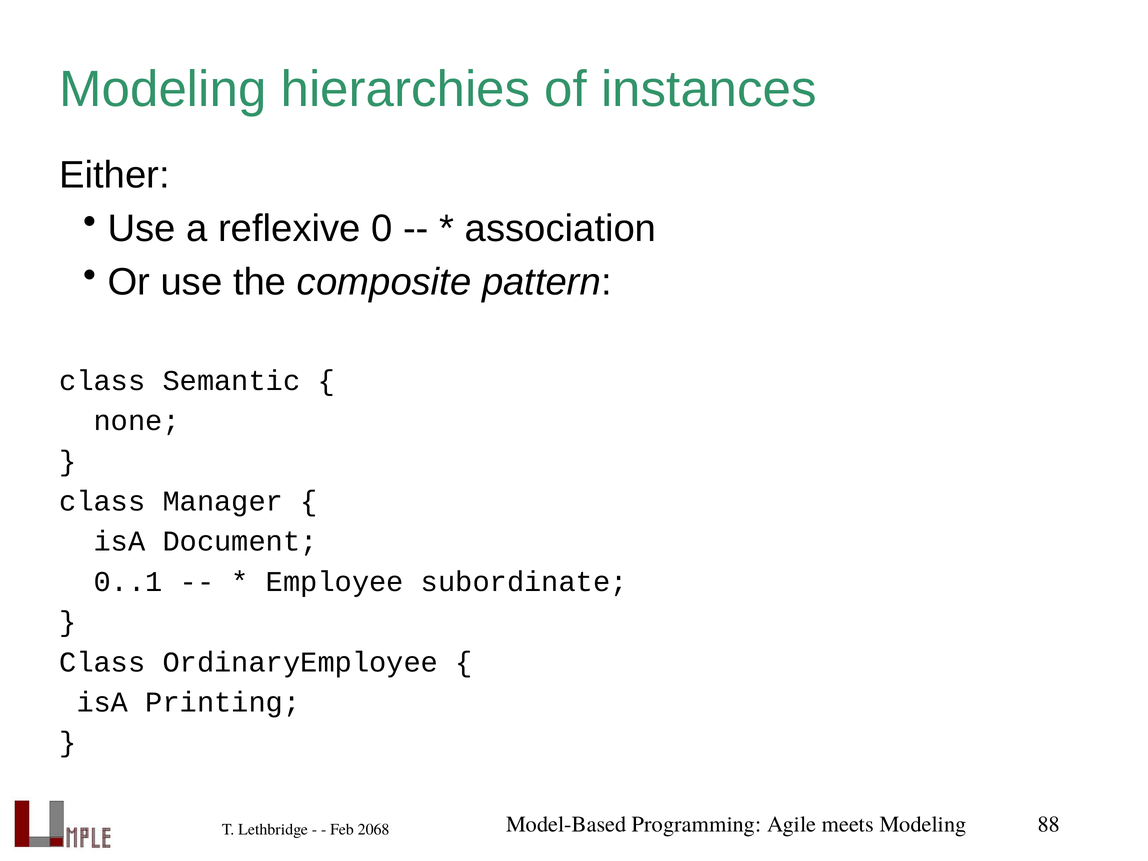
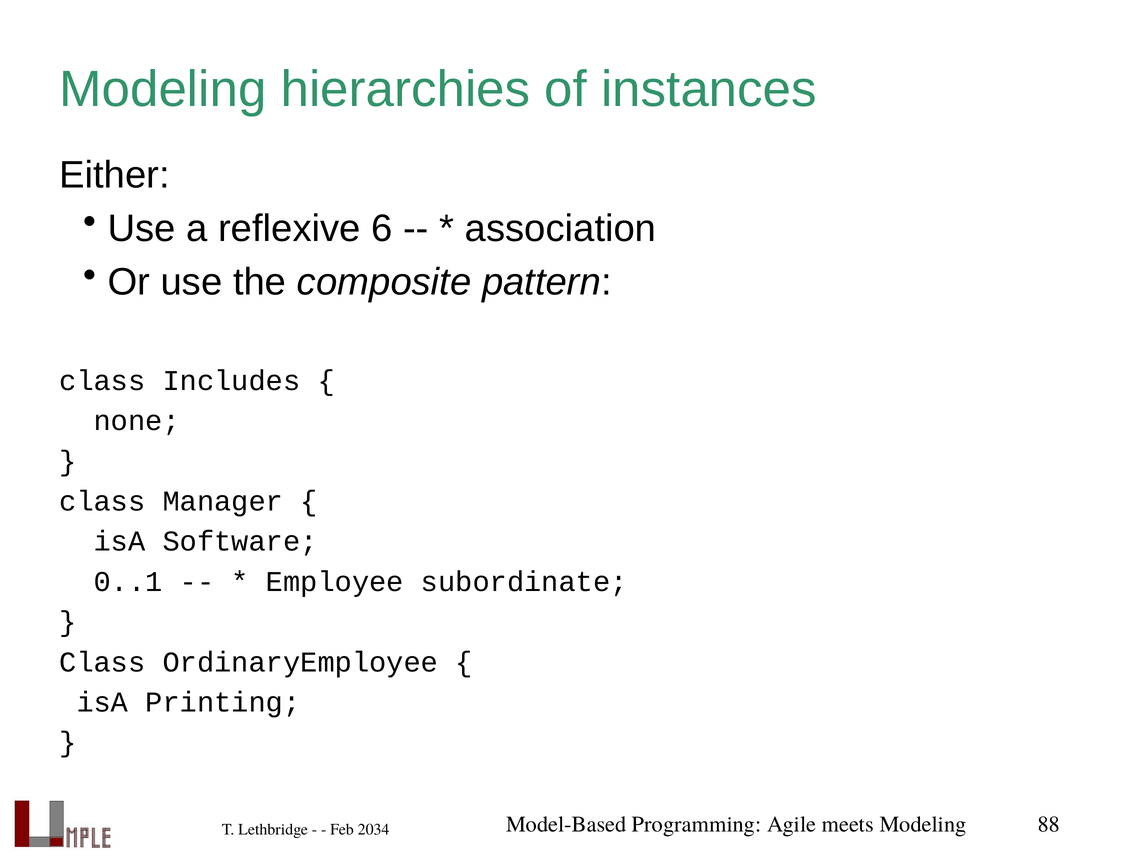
0: 0 -> 6
Semantic: Semantic -> Includes
Document: Document -> Software
2068: 2068 -> 2034
